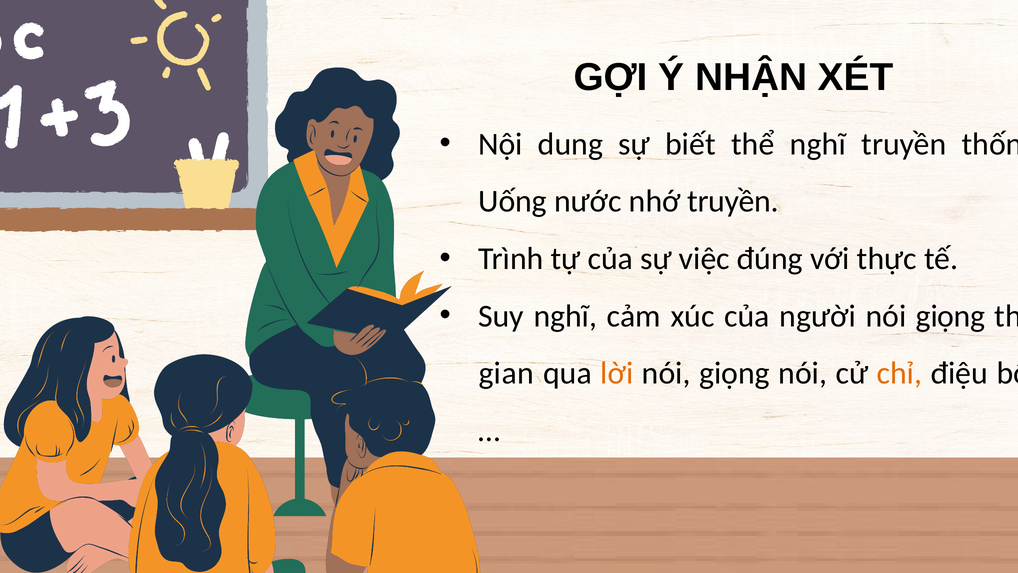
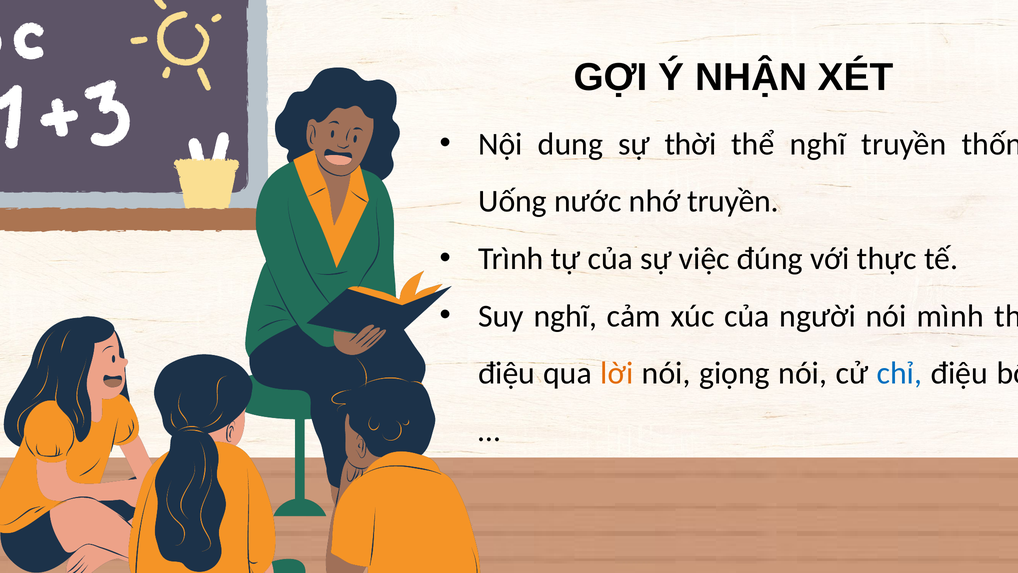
biết: biết -> thời
người nói giọng: giọng -> mình
gian at (506, 373): gian -> điệu
chỉ colour: orange -> blue
